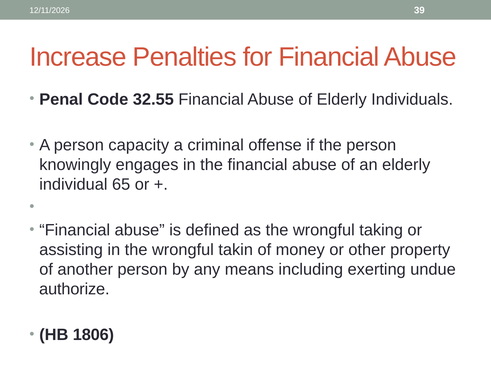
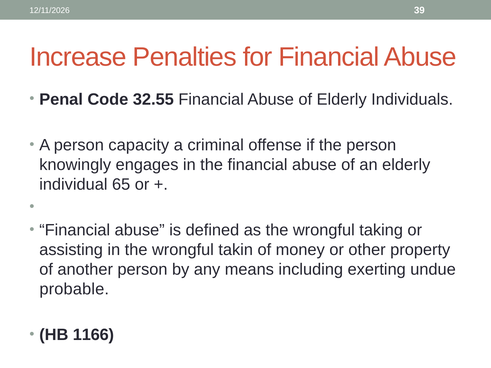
authorize: authorize -> probable
1806: 1806 -> 1166
